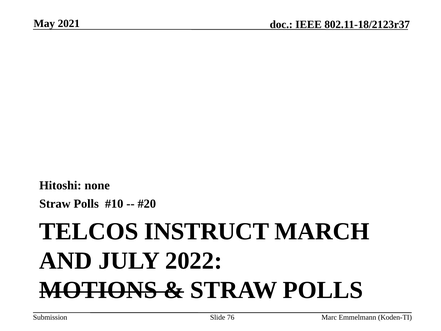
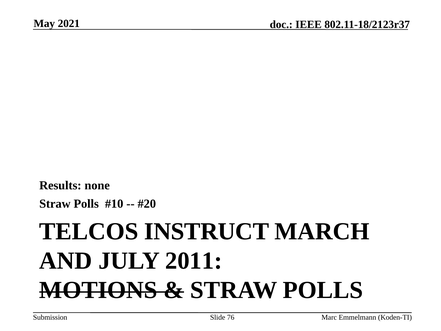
Hitoshi: Hitoshi -> Results
2022: 2022 -> 2011
